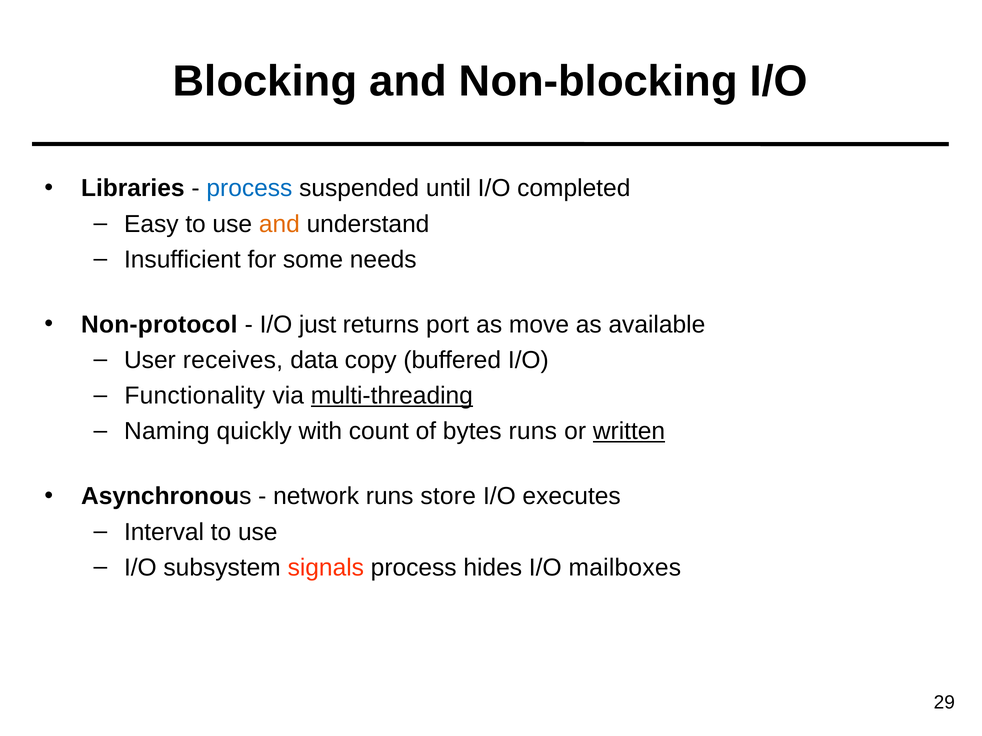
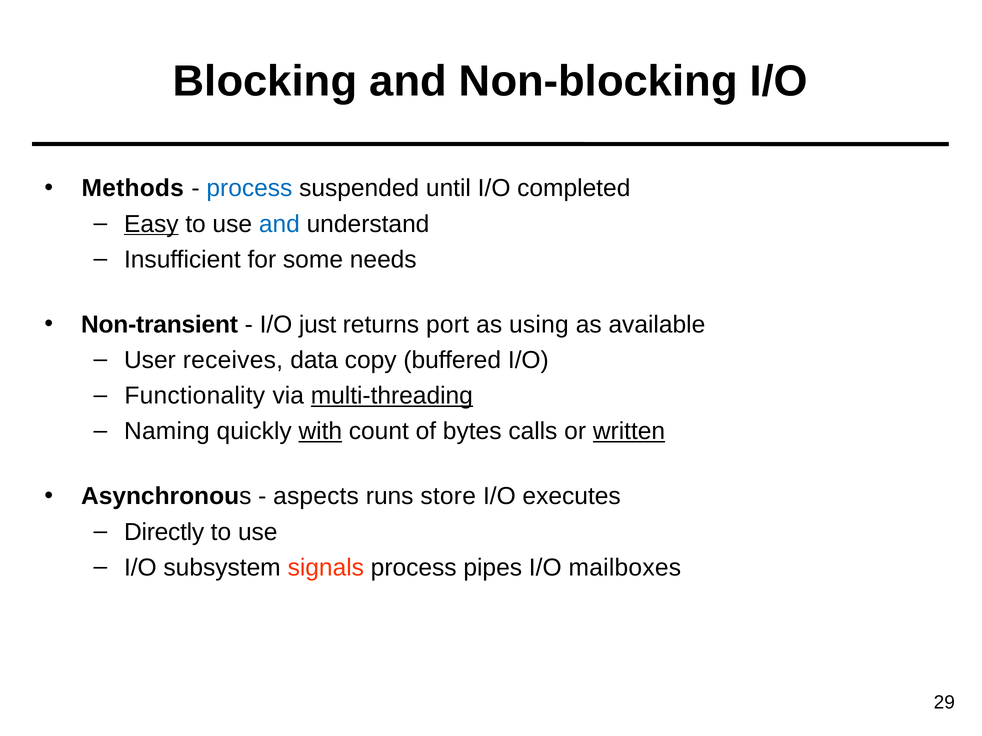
Libraries: Libraries -> Methods
Easy underline: none -> present
and at (279, 224) colour: orange -> blue
Non-protocol: Non-protocol -> Non-transient
move: move -> using
with underline: none -> present
bytes runs: runs -> calls
network: network -> aspects
Interval: Interval -> Directly
hides: hides -> pipes
